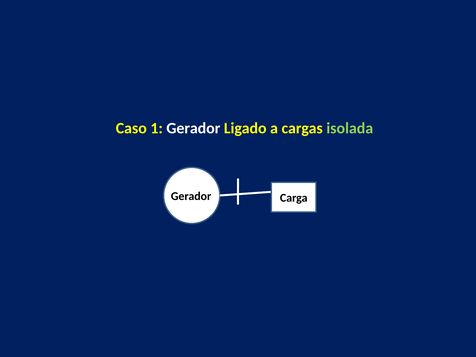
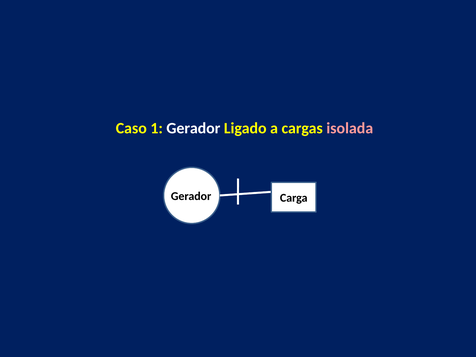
isolada colour: light green -> pink
